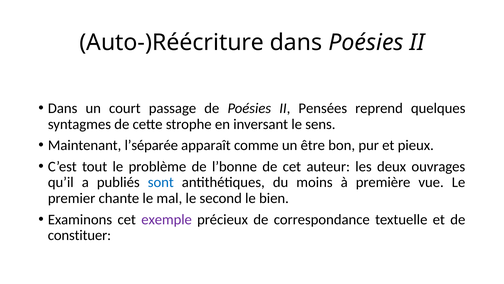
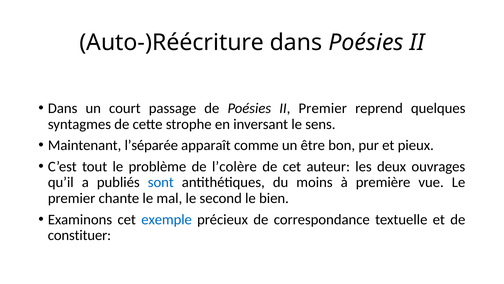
II Pensées: Pensées -> Premier
l’bonne: l’bonne -> l’colère
exemple colour: purple -> blue
